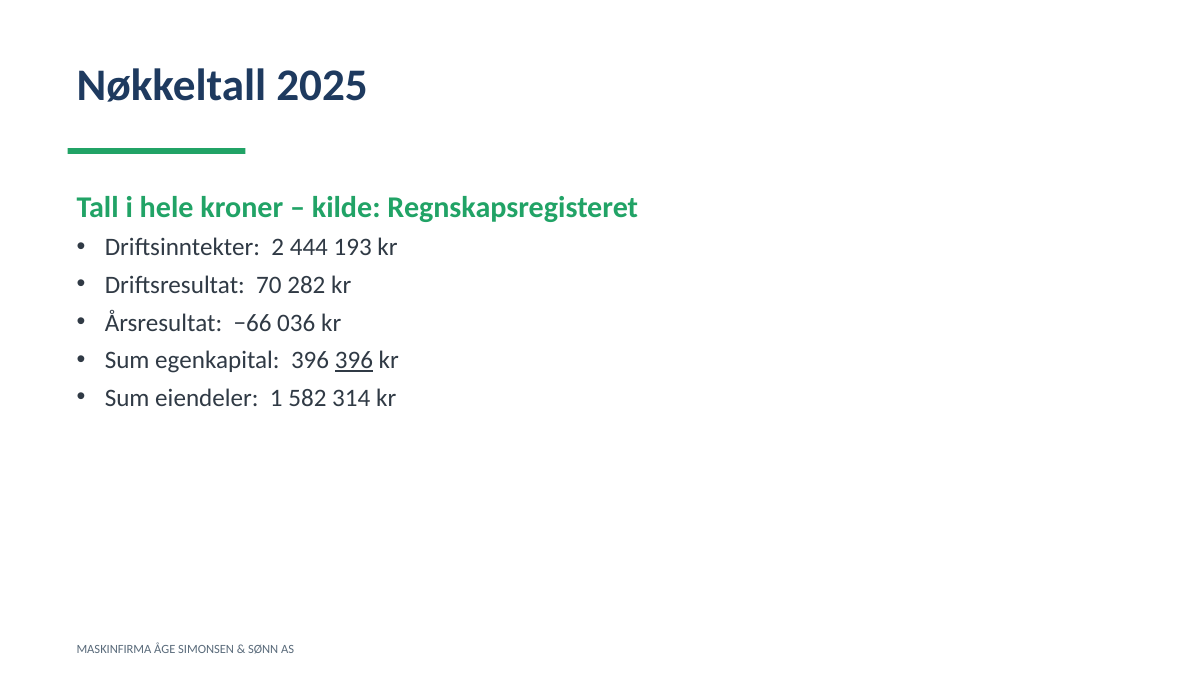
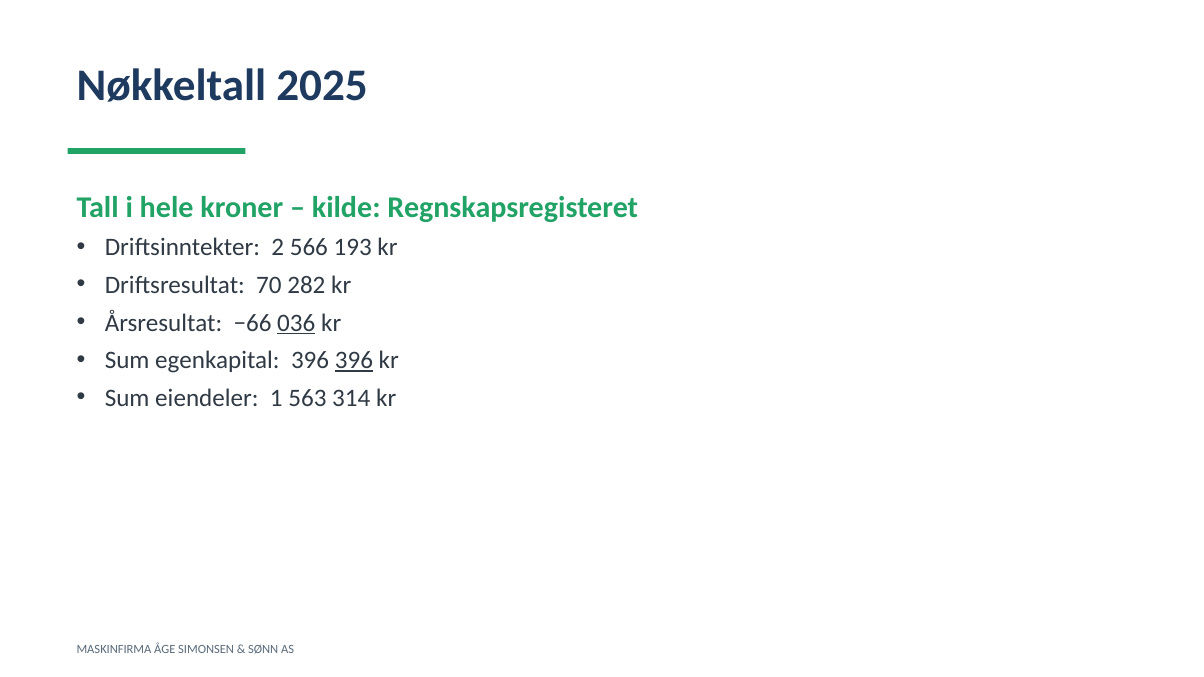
444: 444 -> 566
036 underline: none -> present
582: 582 -> 563
